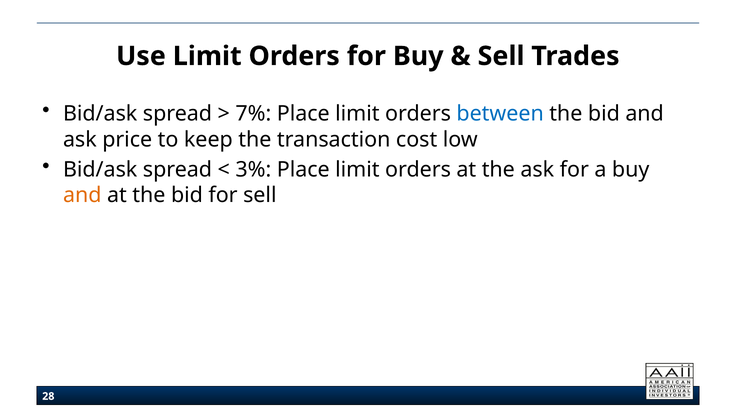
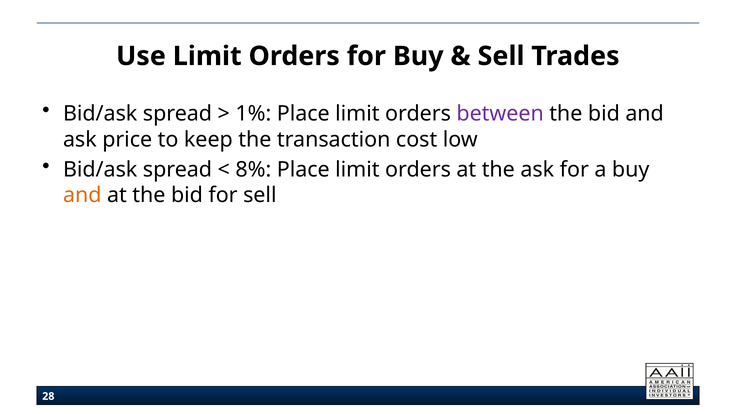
7%: 7% -> 1%
between colour: blue -> purple
3%: 3% -> 8%
